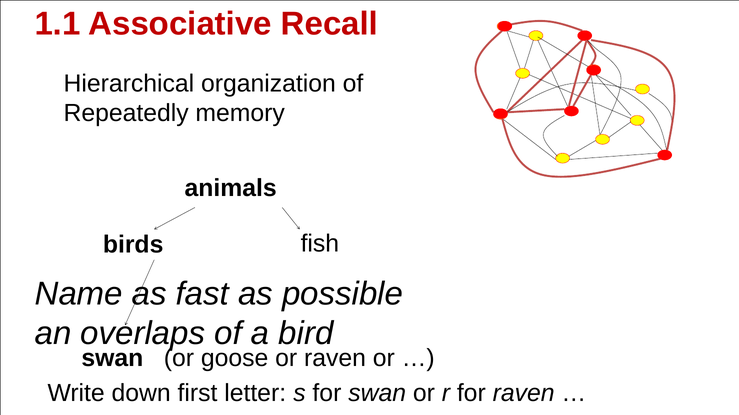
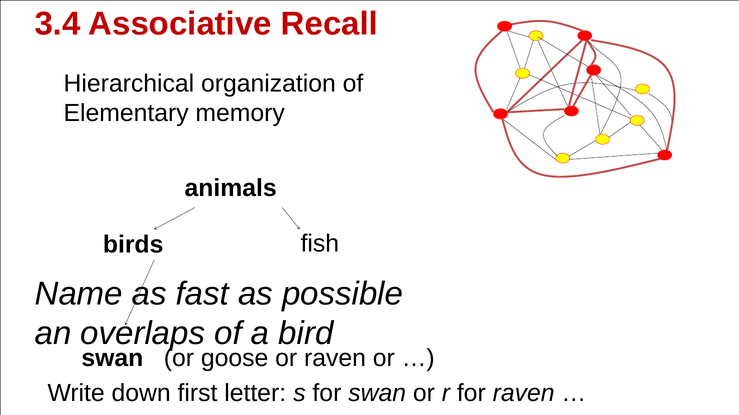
1.1: 1.1 -> 3.4
Repeatedly: Repeatedly -> Elementary
